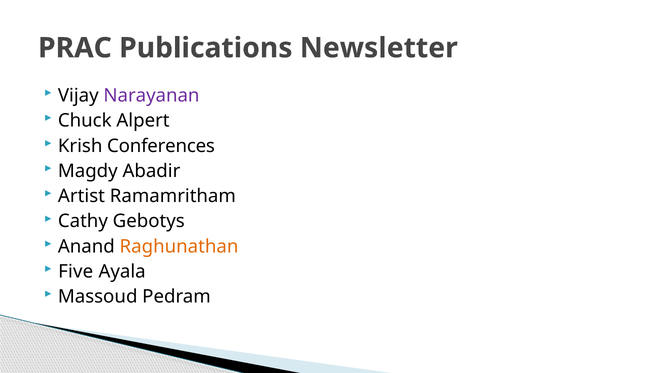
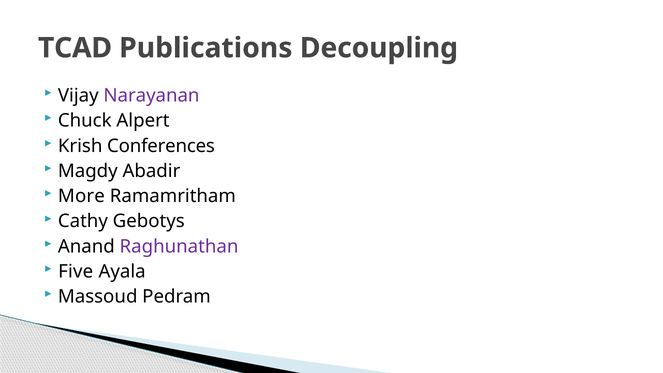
PRAC: PRAC -> TCAD
Newsletter: Newsletter -> Decoupling
Artist: Artist -> More
Raghunathan colour: orange -> purple
